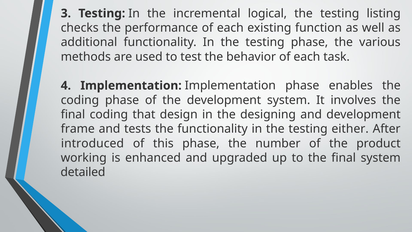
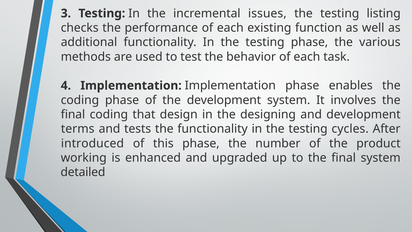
logical: logical -> issues
frame: frame -> terms
either: either -> cycles
